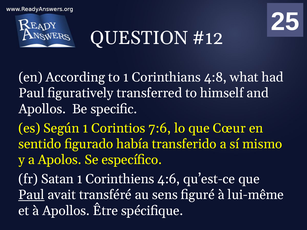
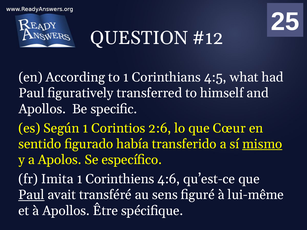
4:8: 4:8 -> 4:5
7:6: 7:6 -> 2:6
mismo underline: none -> present
Satan: Satan -> Imita
